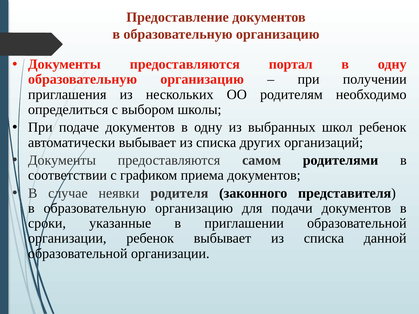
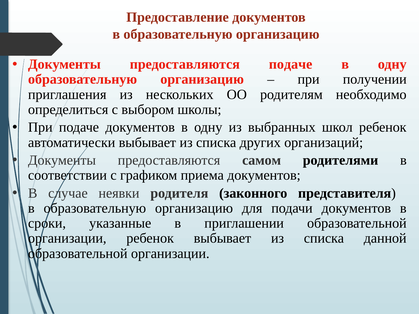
предоставляются портал: портал -> подаче
